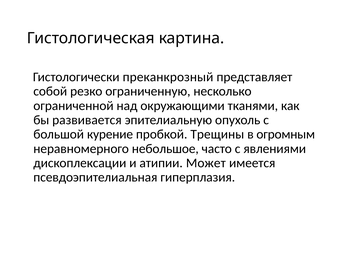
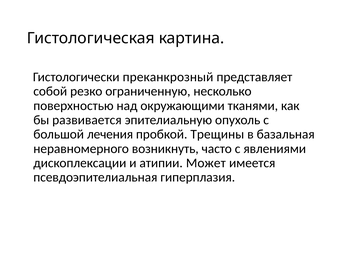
ограниченной: ограниченной -> поверхностью
курение: курение -> лечения
огромным: огромным -> базальная
небольшое: небольшое -> возникнуть
